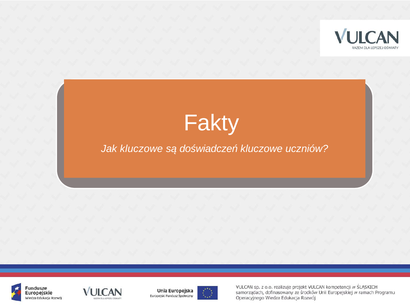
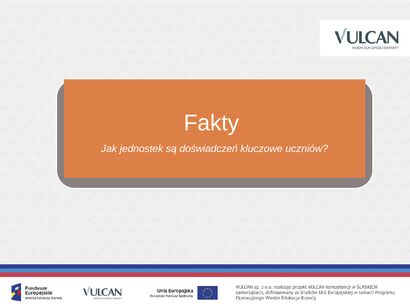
Jak kluczowe: kluczowe -> jednostek
